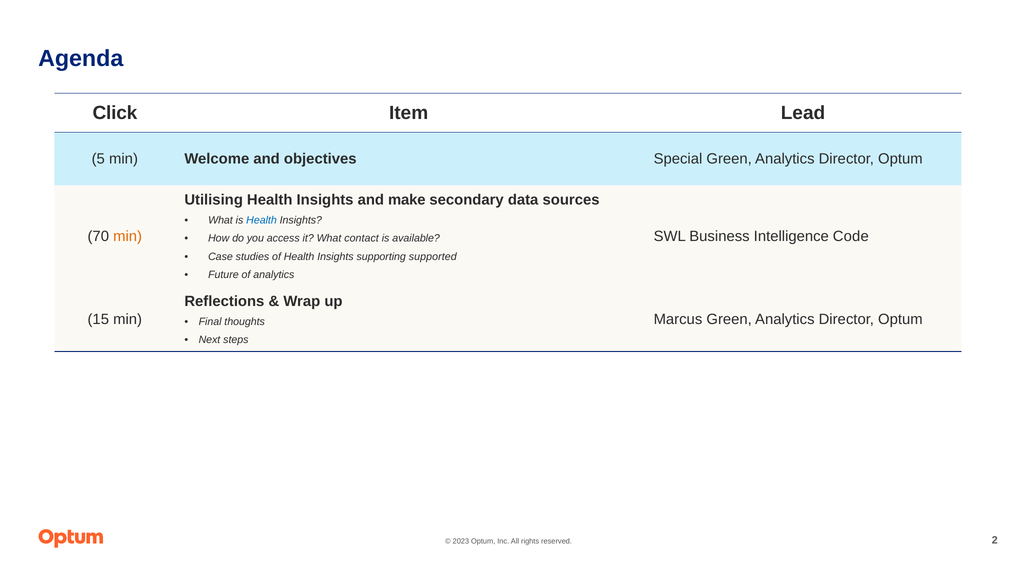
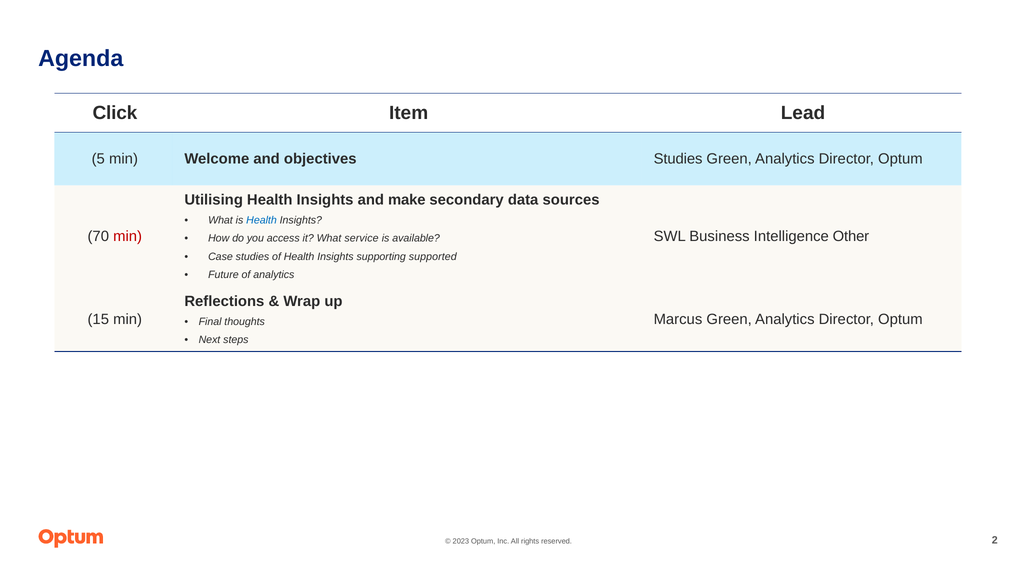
objectives Special: Special -> Studies
min at (128, 236) colour: orange -> red
Code: Code -> Other
contact: contact -> service
